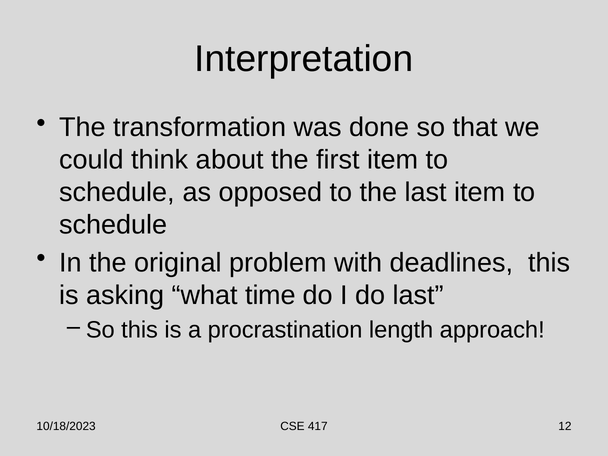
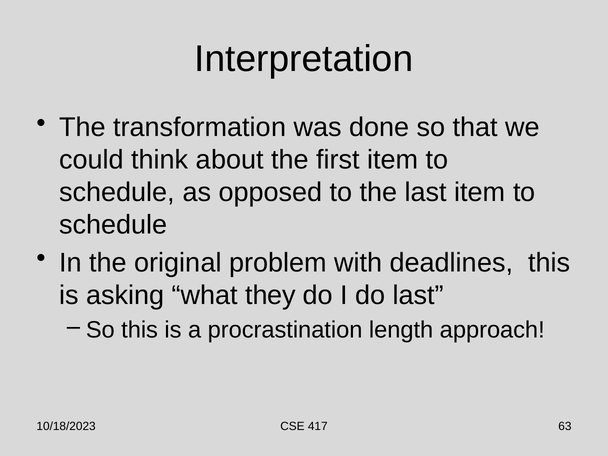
time: time -> they
12: 12 -> 63
